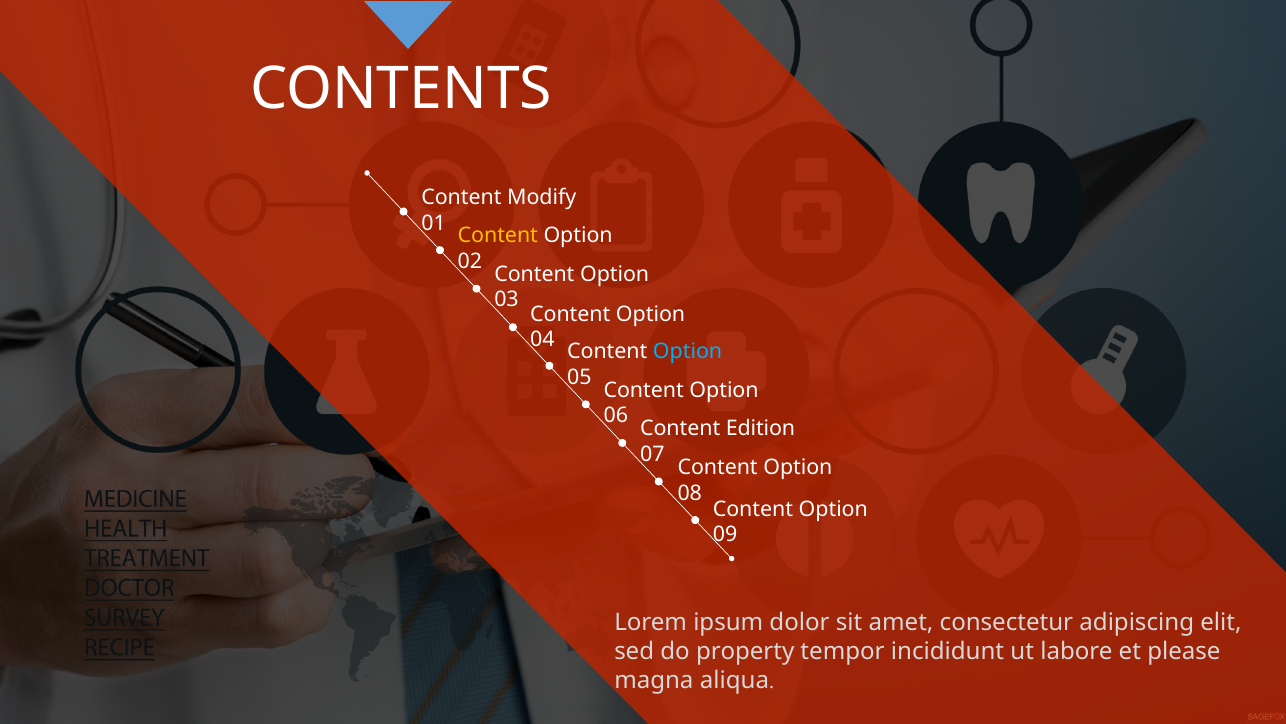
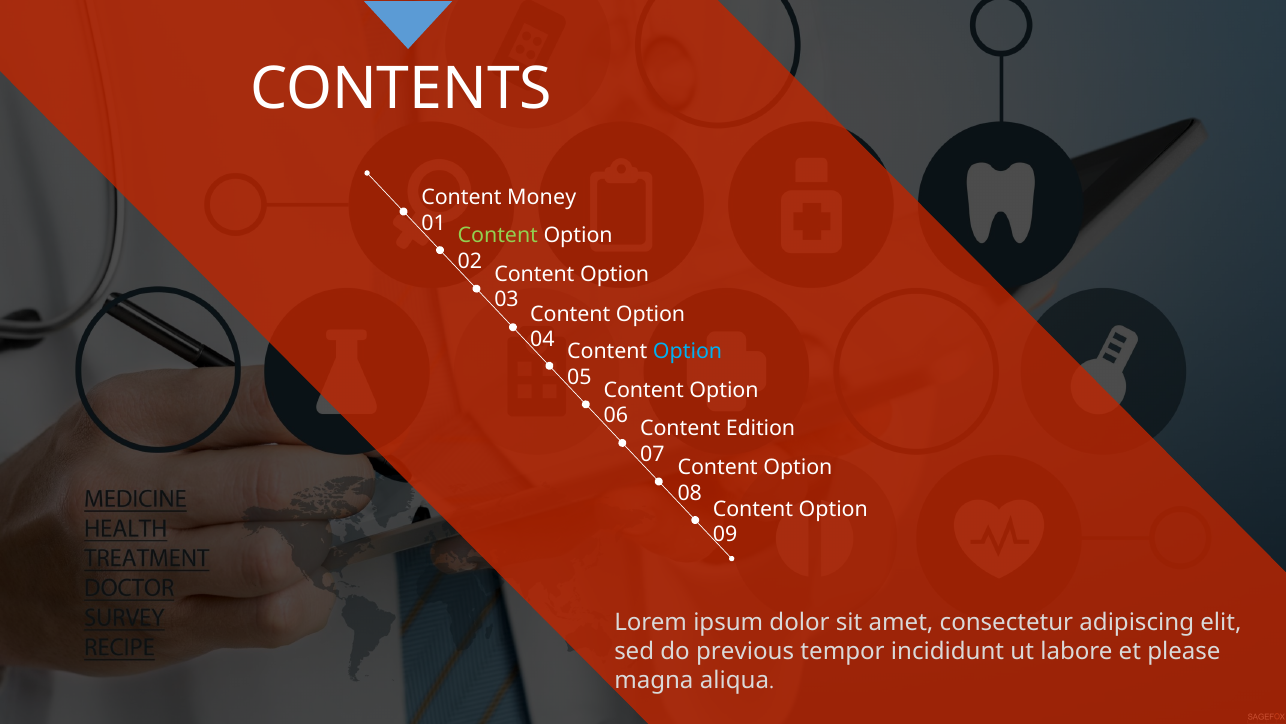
Modify: Modify -> Money
Content at (498, 236) colour: yellow -> light green
property: property -> previous
